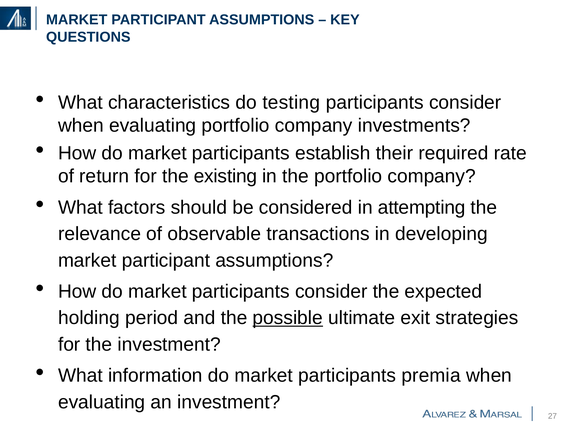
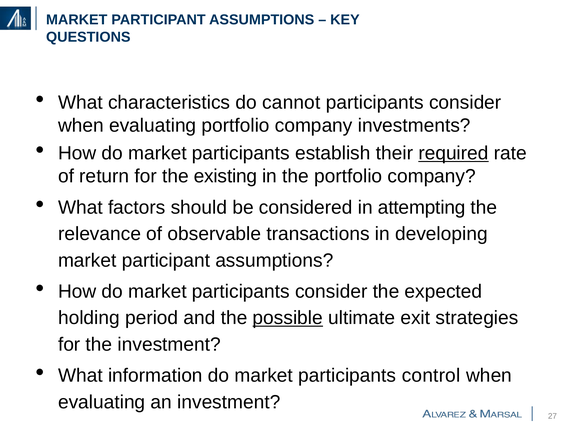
testing: testing -> cannot
required underline: none -> present
premia: premia -> control
